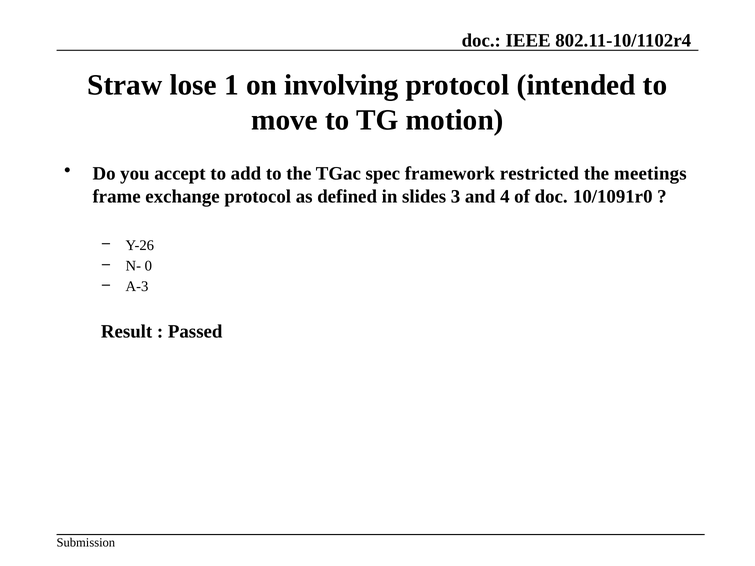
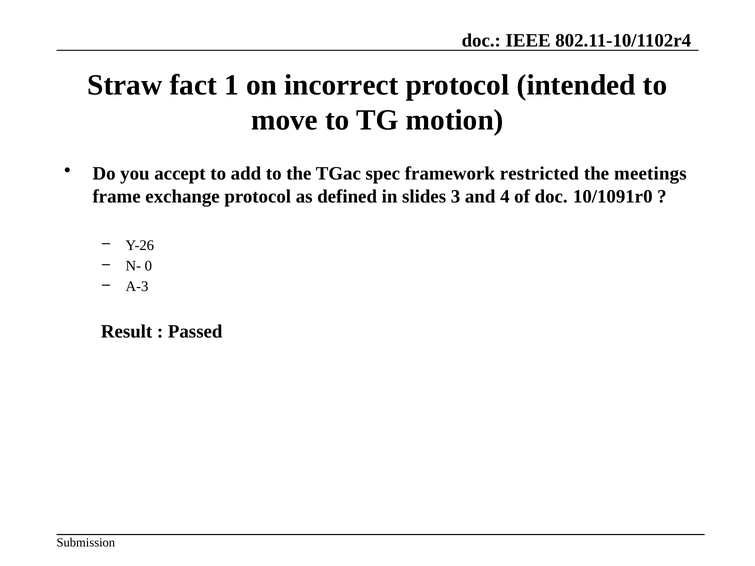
lose: lose -> fact
involving: involving -> incorrect
